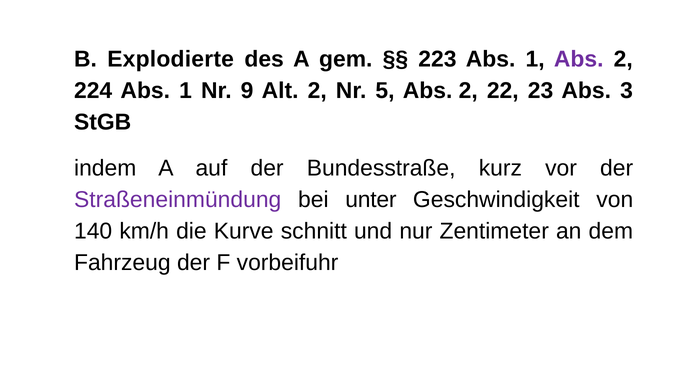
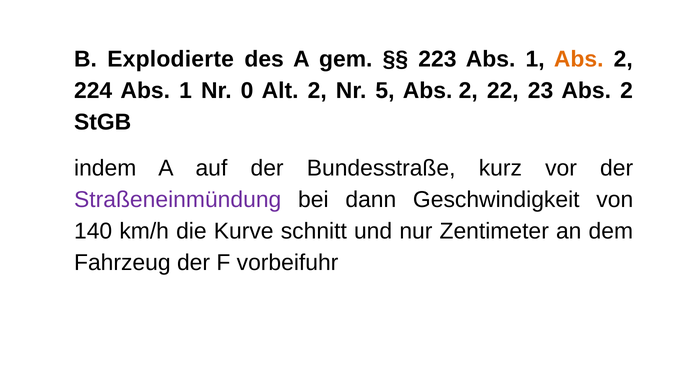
Abs at (579, 59) colour: purple -> orange
9: 9 -> 0
23 Abs 3: 3 -> 2
unter: unter -> dann
